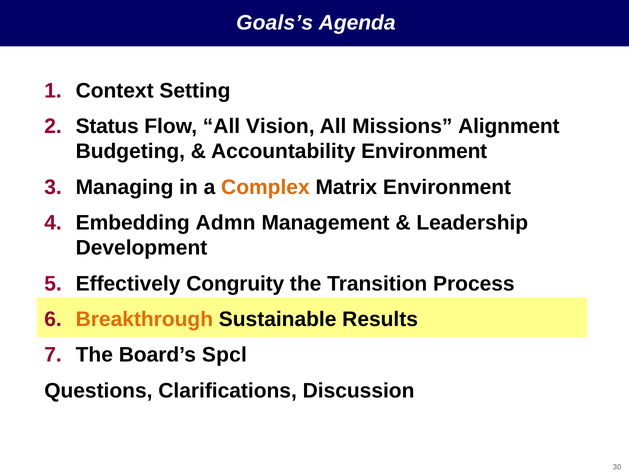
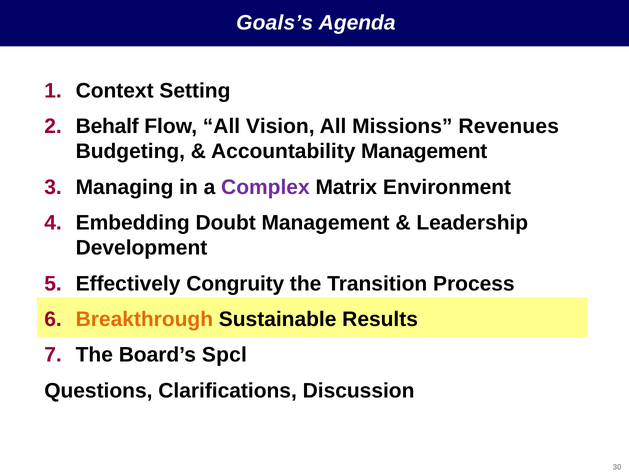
Status: Status -> Behalf
Alignment: Alignment -> Revenues
Accountability Environment: Environment -> Management
Complex colour: orange -> purple
Admn: Admn -> Doubt
